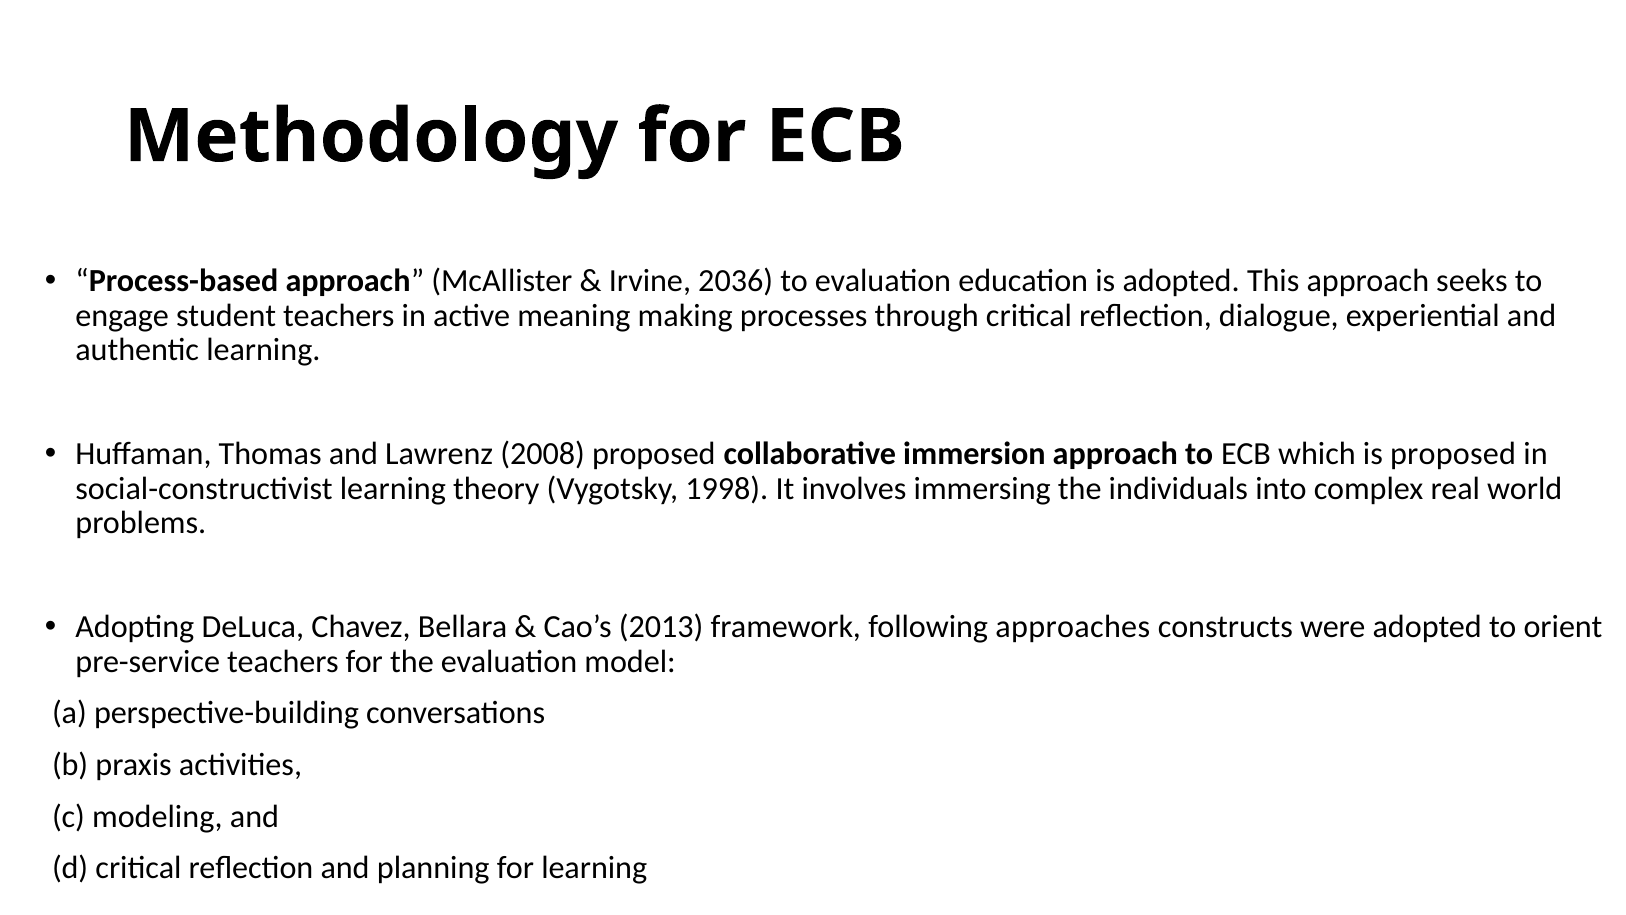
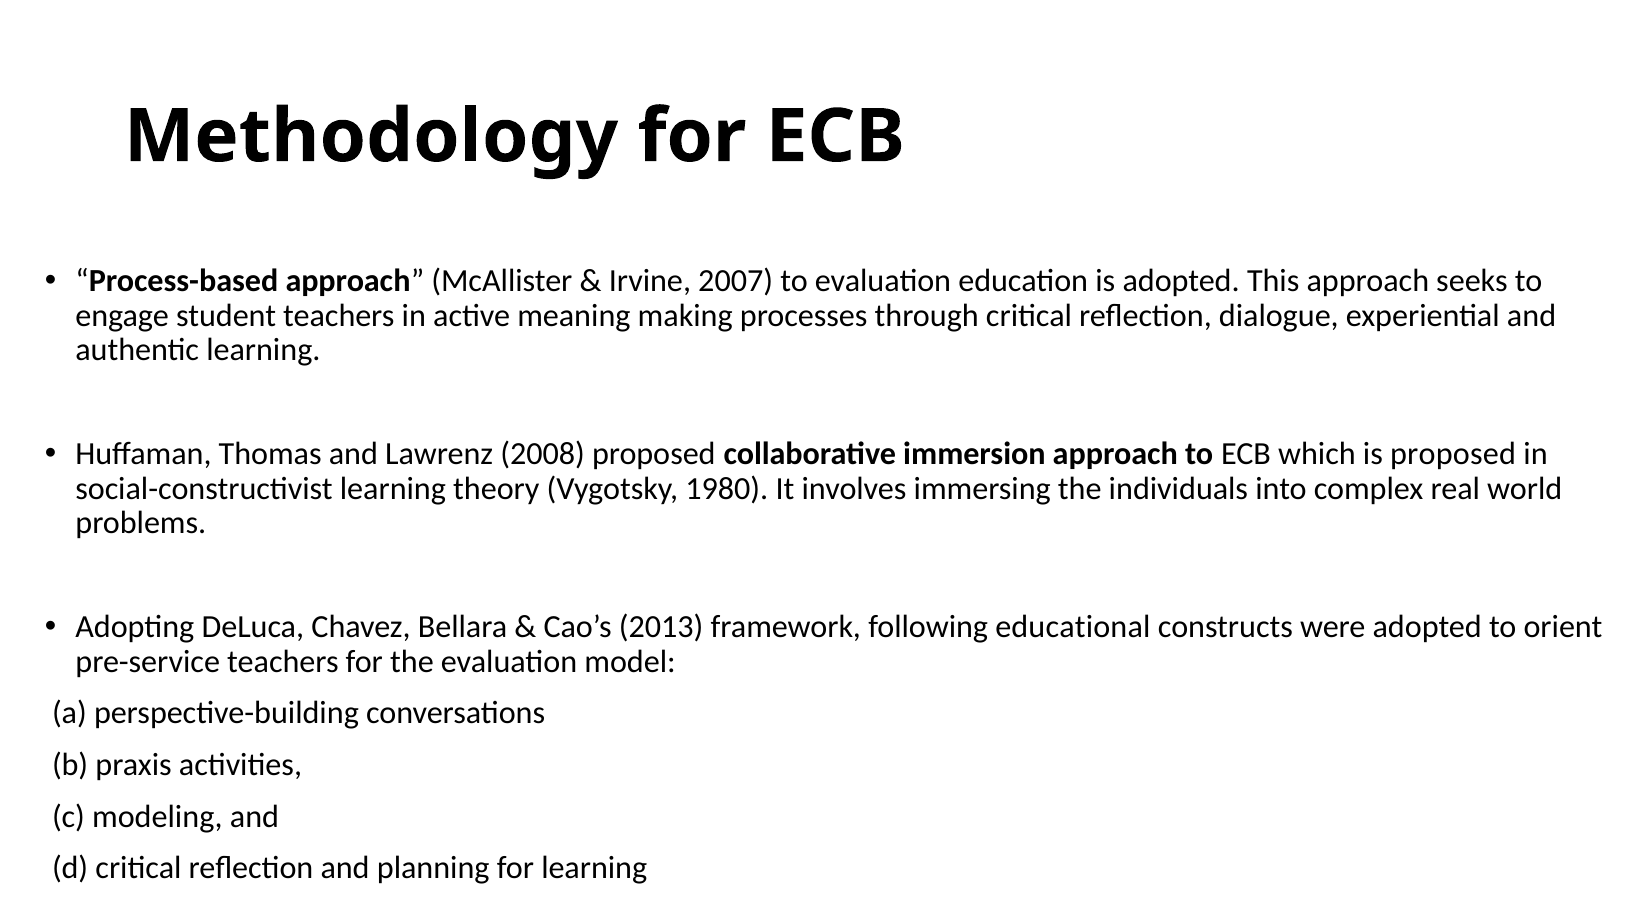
2036: 2036 -> 2007
1998: 1998 -> 1980
approaches: approaches -> educational
